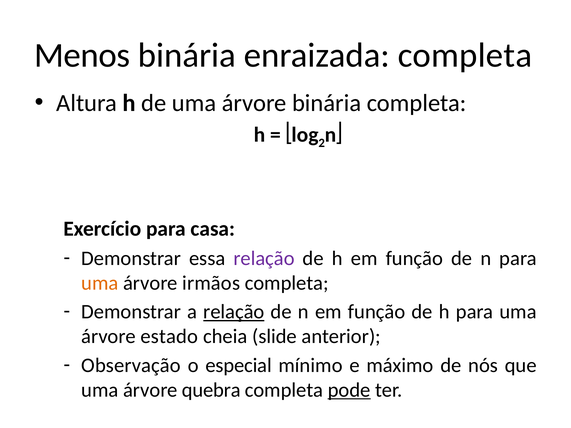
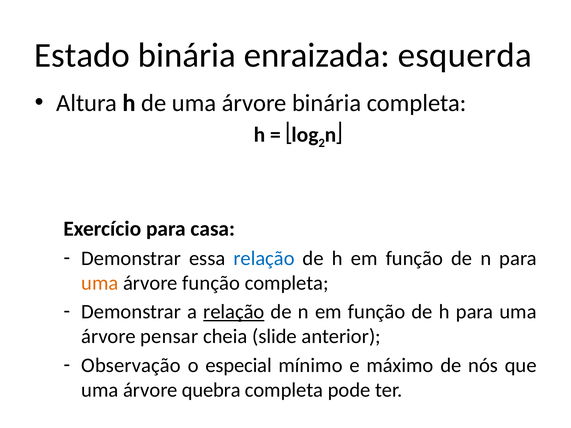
Menos: Menos -> Estado
enraizada completa: completa -> esquerda
relação at (264, 258) colour: purple -> blue
árvore irmãos: irmãos -> função
estado: estado -> pensar
pode underline: present -> none
